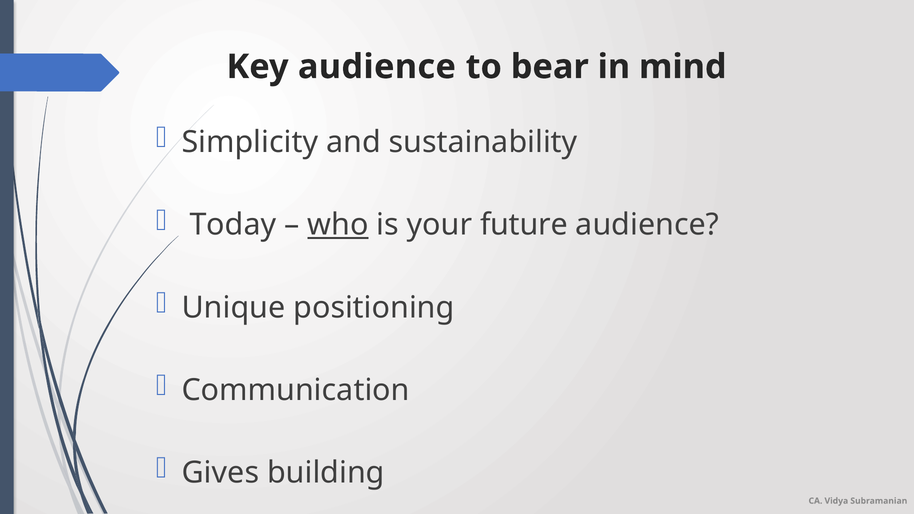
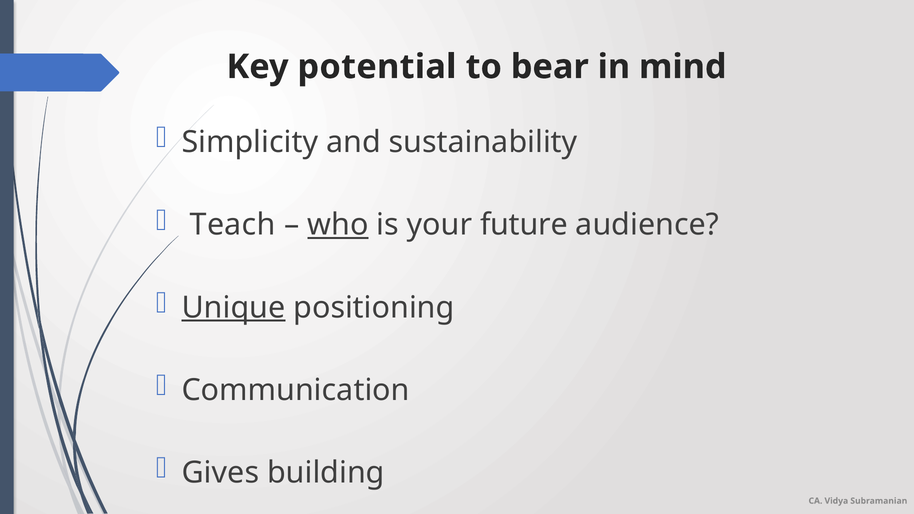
Key audience: audience -> potential
Today: Today -> Teach
Unique underline: none -> present
